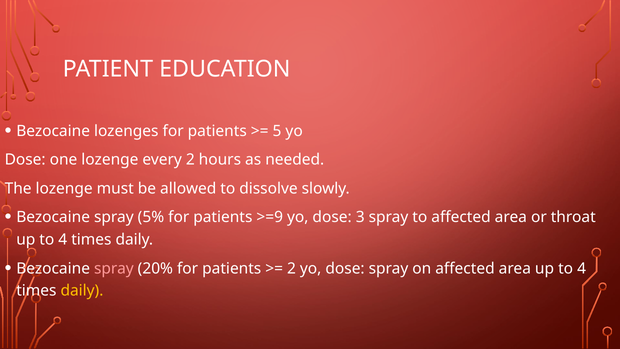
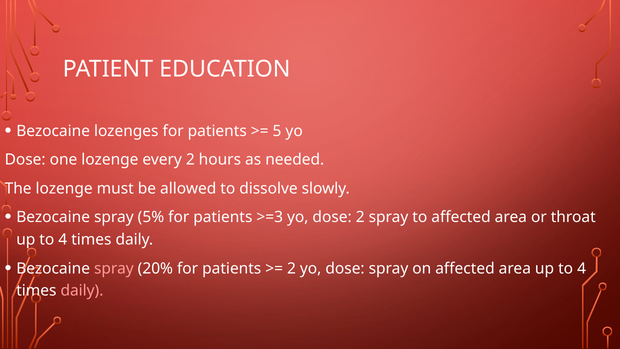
>=9: >=9 -> >=3
dose 3: 3 -> 2
daily at (82, 291) colour: yellow -> pink
